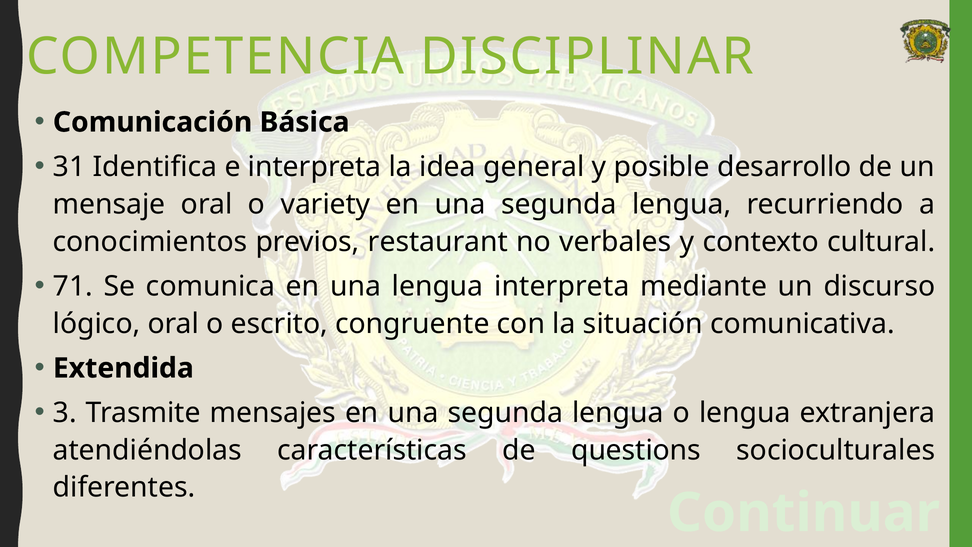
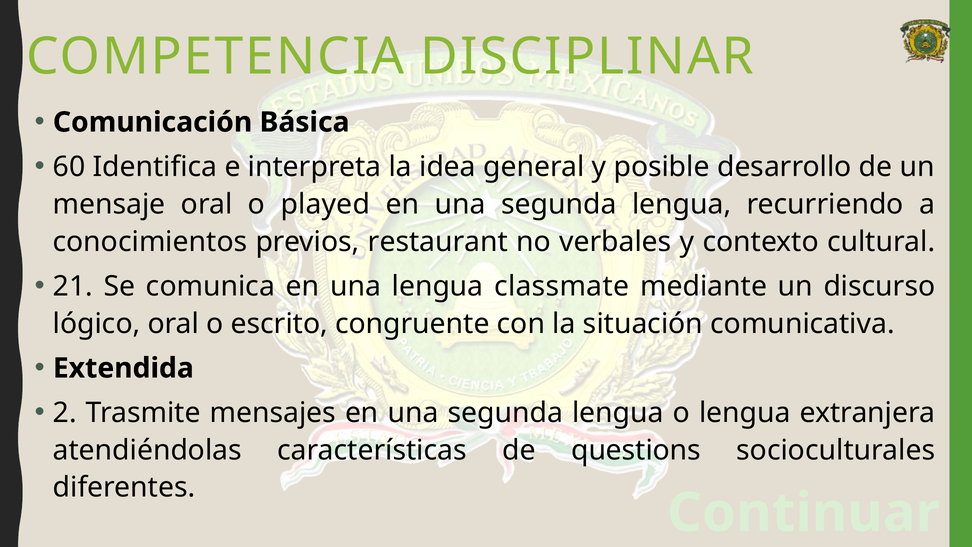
31: 31 -> 60
variety: variety -> played
71: 71 -> 21
lengua interpreta: interpreta -> classmate
3: 3 -> 2
